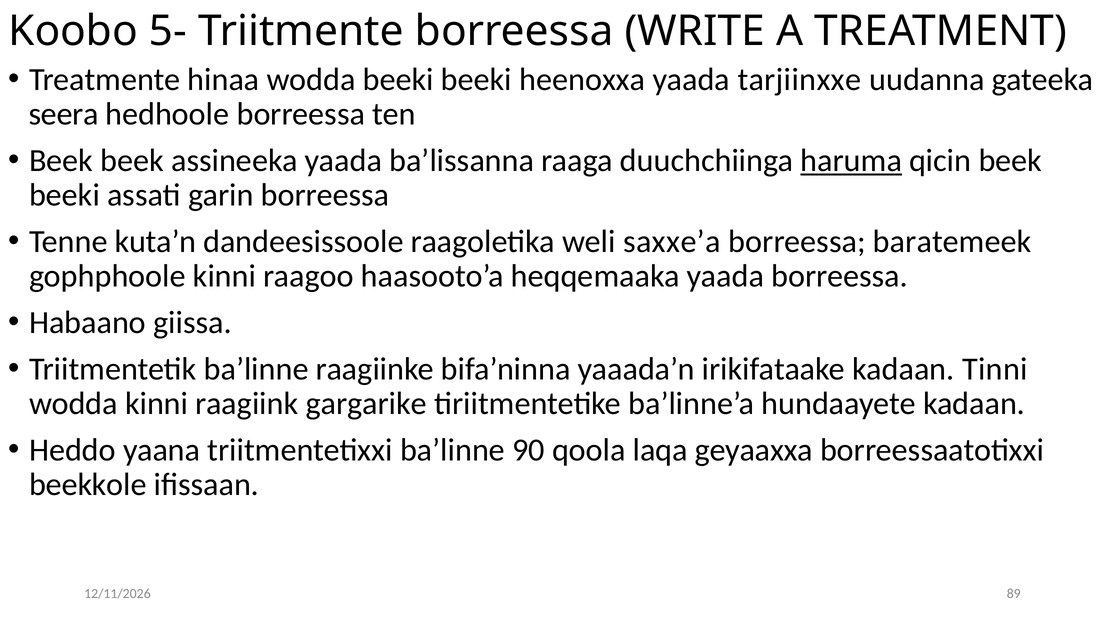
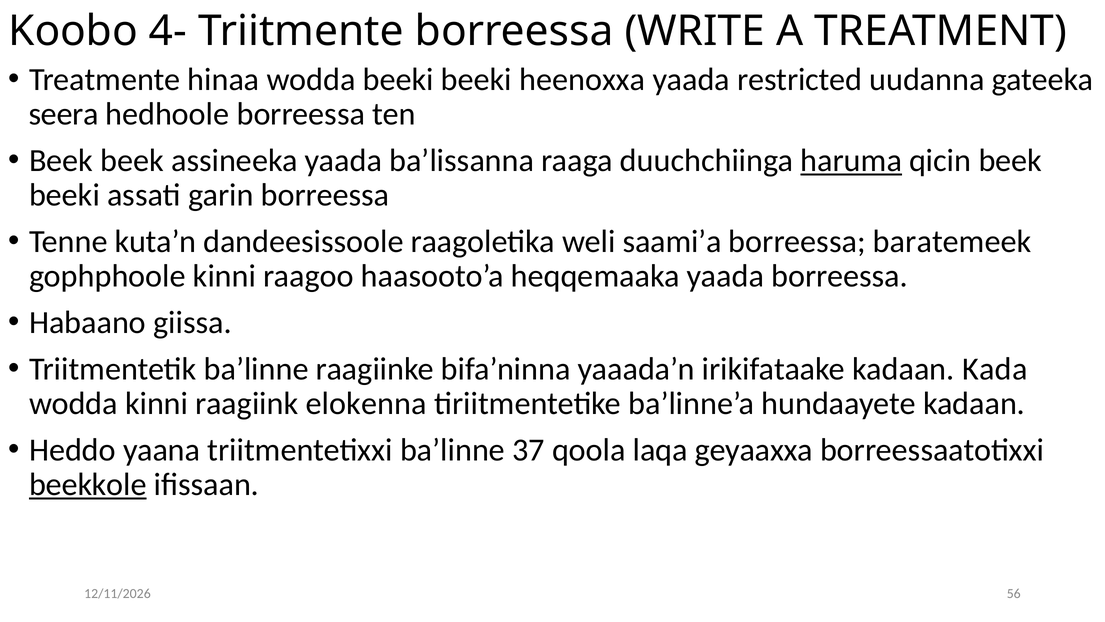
5-: 5- -> 4-
tarjiinxxe: tarjiinxxe -> restricted
saxxe’a: saxxe’a -> saami’a
Tinni: Tinni -> Kada
gargarike: gargarike -> elokenna
90: 90 -> 37
beekkole underline: none -> present
89: 89 -> 56
